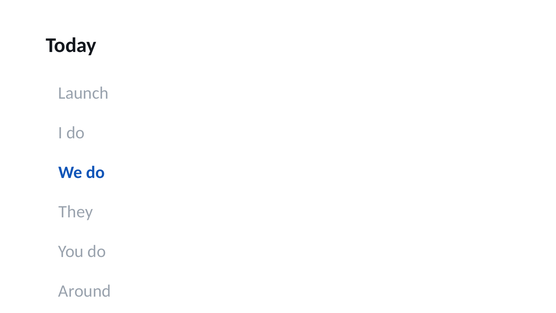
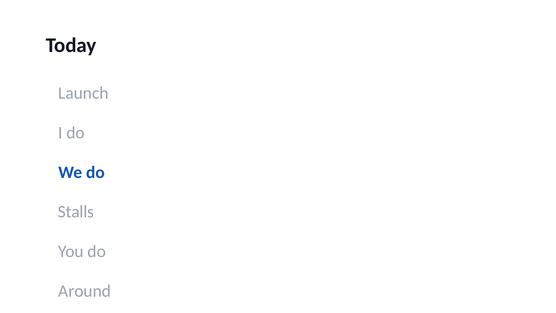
They: They -> Stalls
